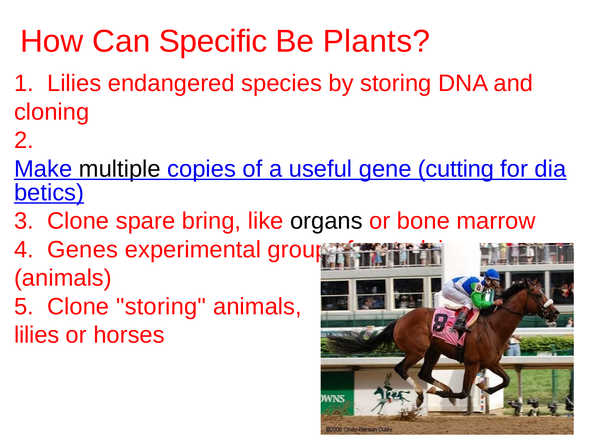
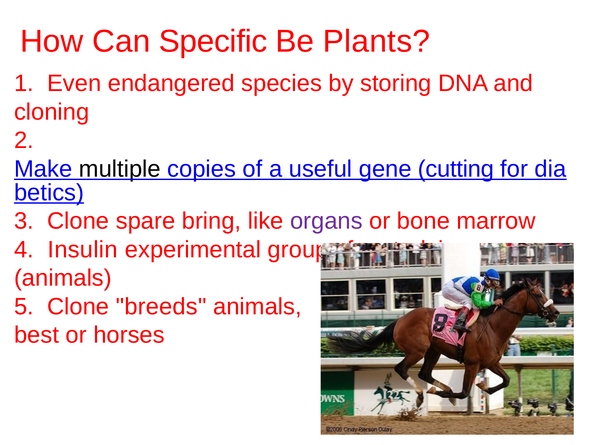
1 Lilies: Lilies -> Even
organs colour: black -> purple
Genes: Genes -> Insulin
Clone storing: storing -> breeds
lilies at (37, 335): lilies -> best
